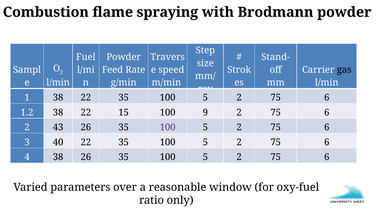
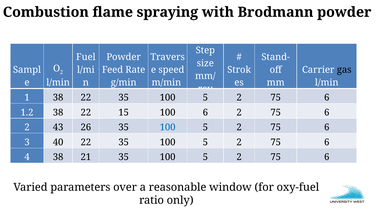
100 9: 9 -> 6
100 at (168, 128) colour: purple -> blue
38 26: 26 -> 21
